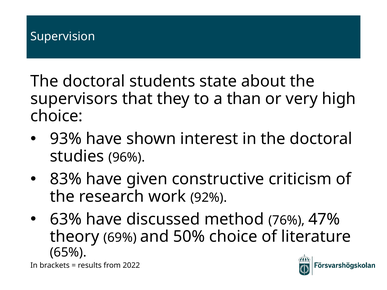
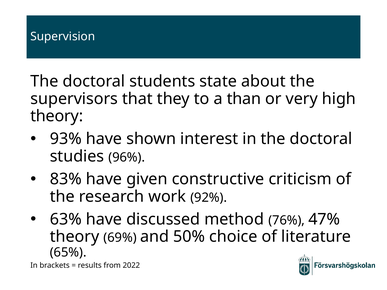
choice at (57, 116): choice -> theory
